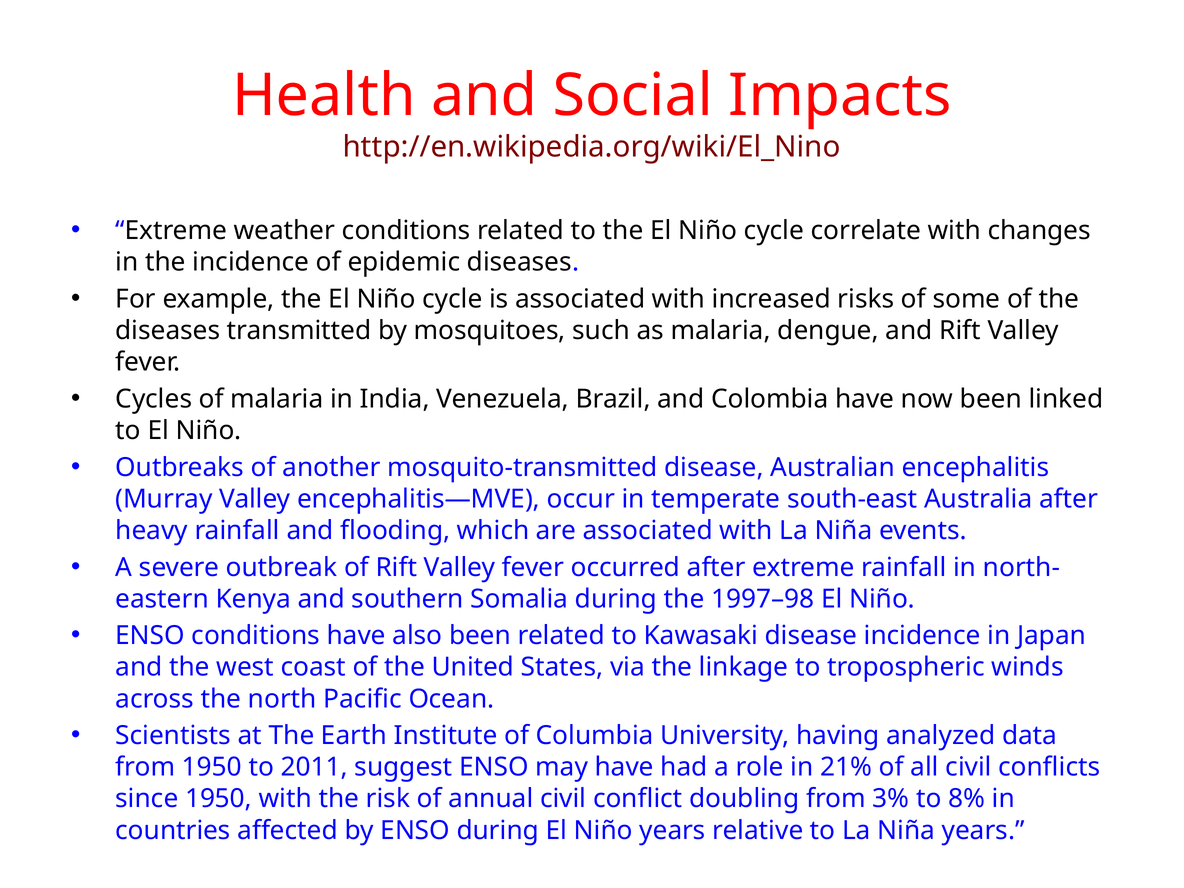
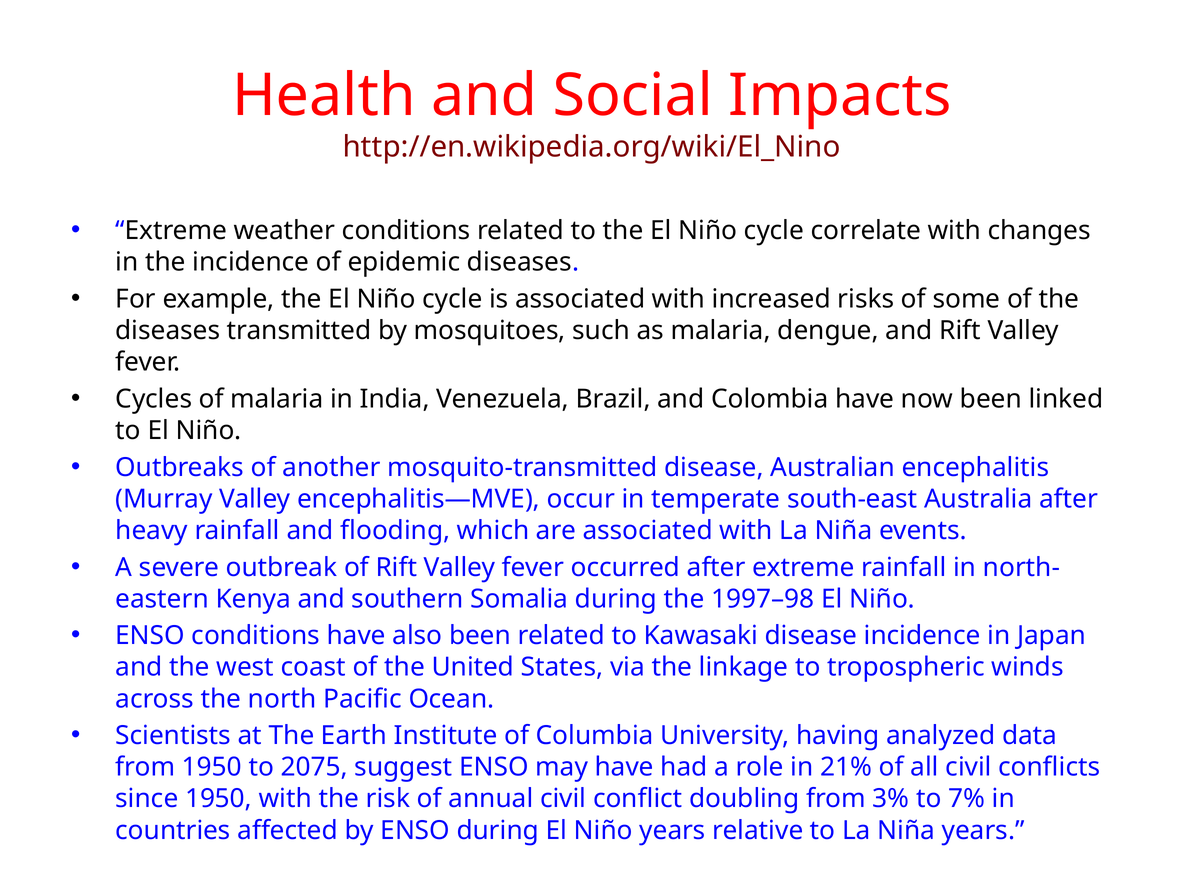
2011: 2011 -> 2075
8%: 8% -> 7%
